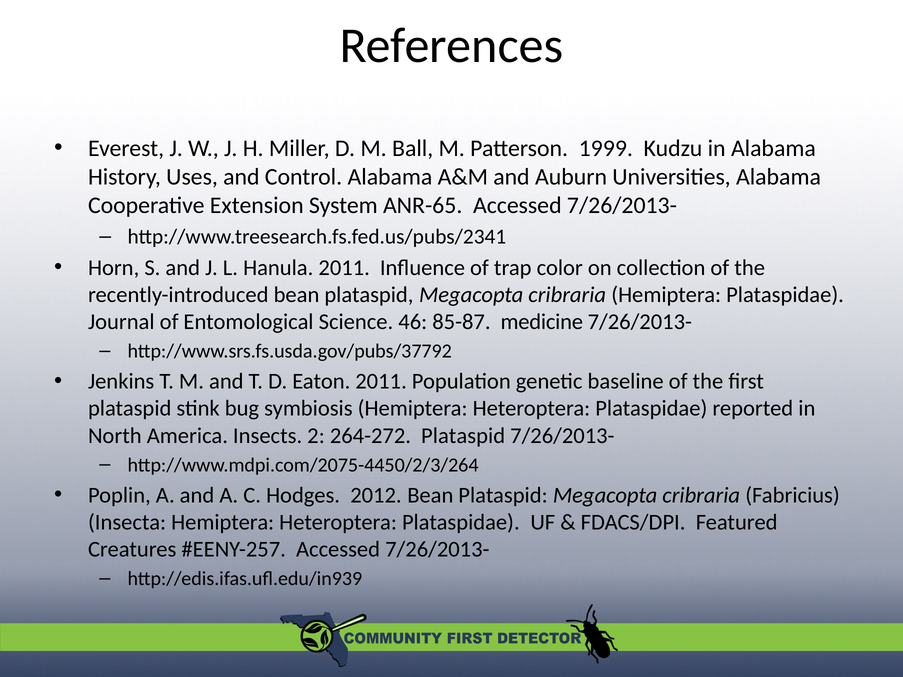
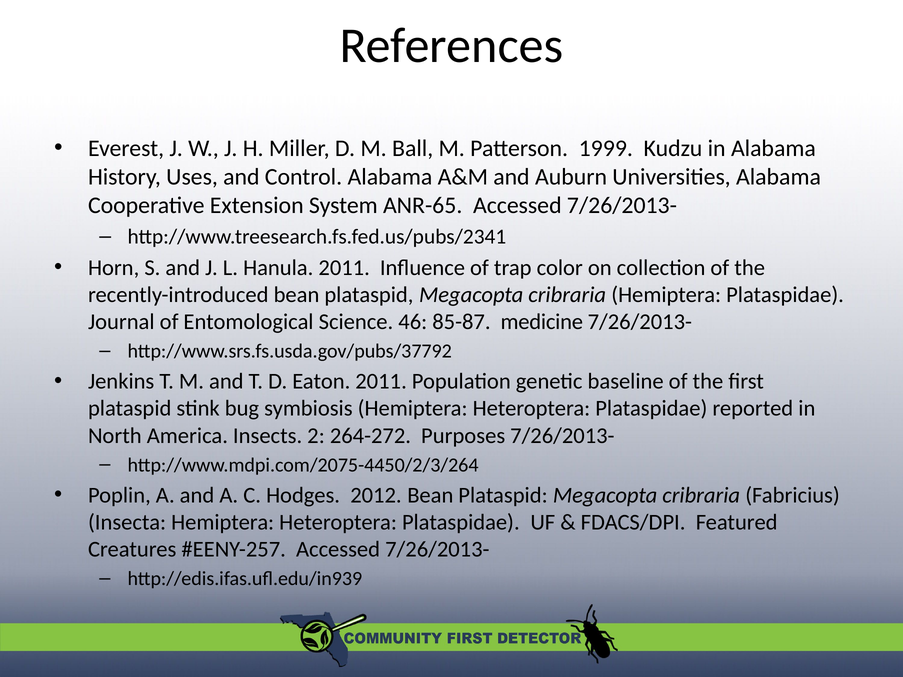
264-272 Plataspid: Plataspid -> Purposes
